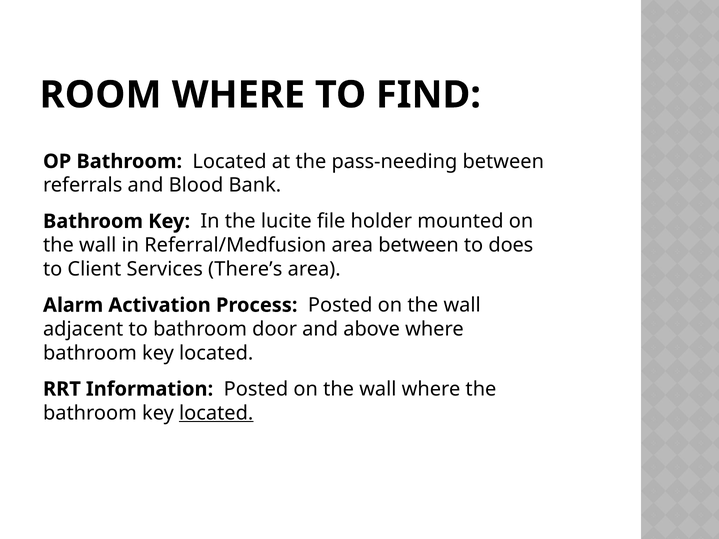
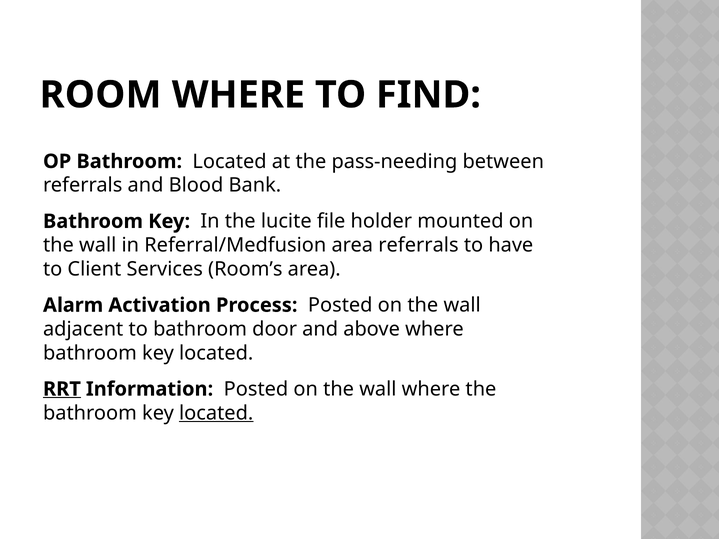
area between: between -> referrals
does: does -> have
There’s: There’s -> Room’s
RRT underline: none -> present
